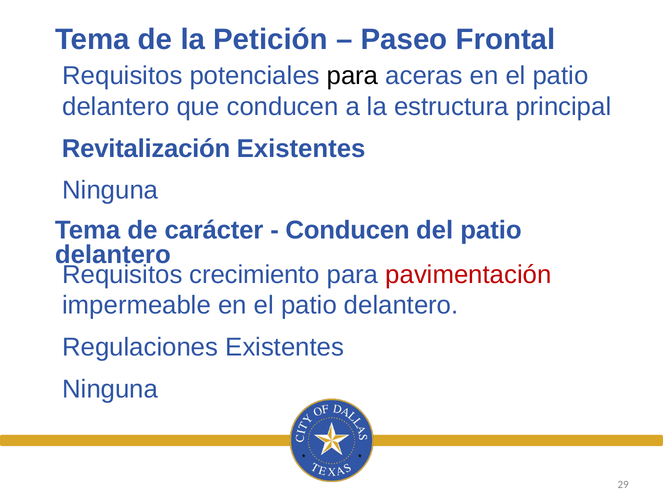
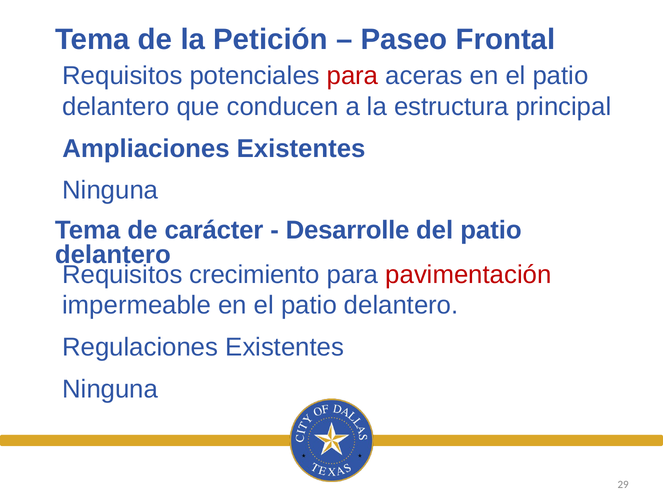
para at (353, 76) colour: black -> red
Revitalización: Revitalización -> Ampliaciones
Conducen at (348, 230): Conducen -> Desarrolle
